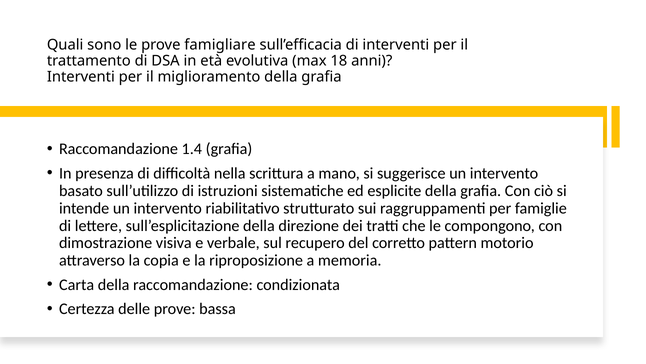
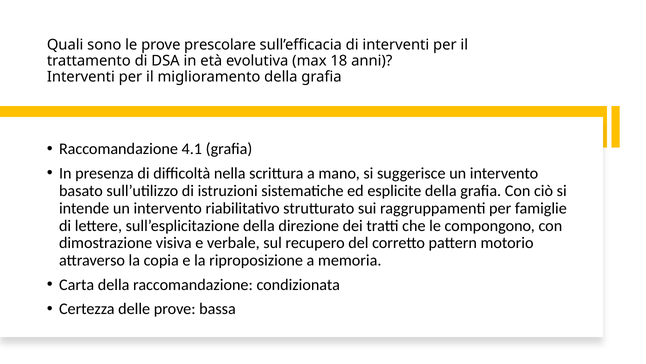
famigliare: famigliare -> prescolare
1.4: 1.4 -> 4.1
